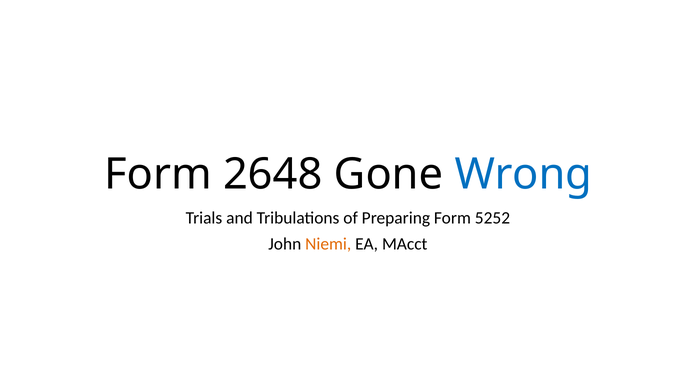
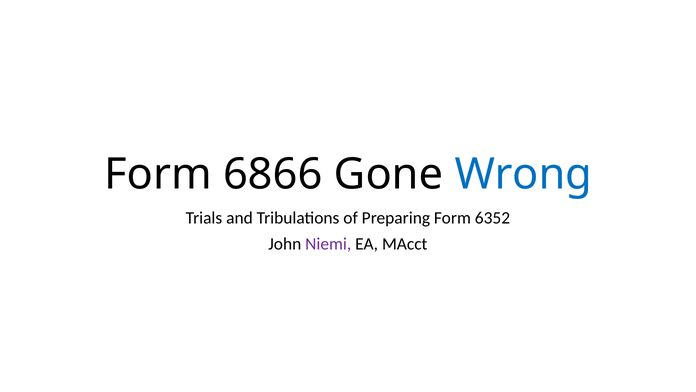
2648: 2648 -> 6866
5252: 5252 -> 6352
Niemi colour: orange -> purple
